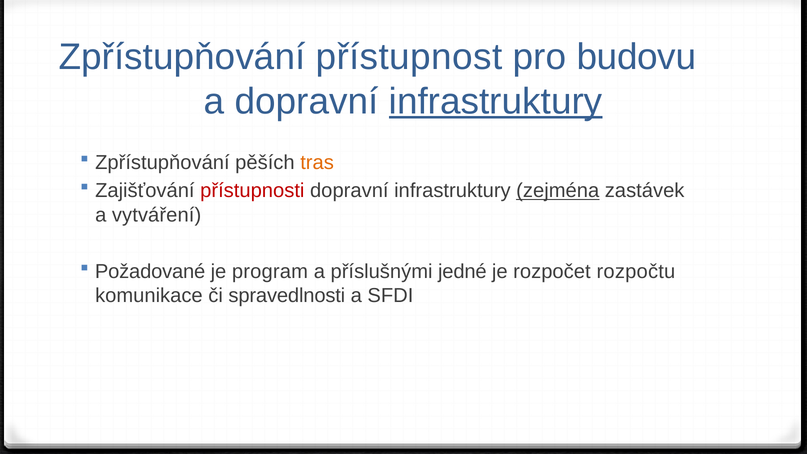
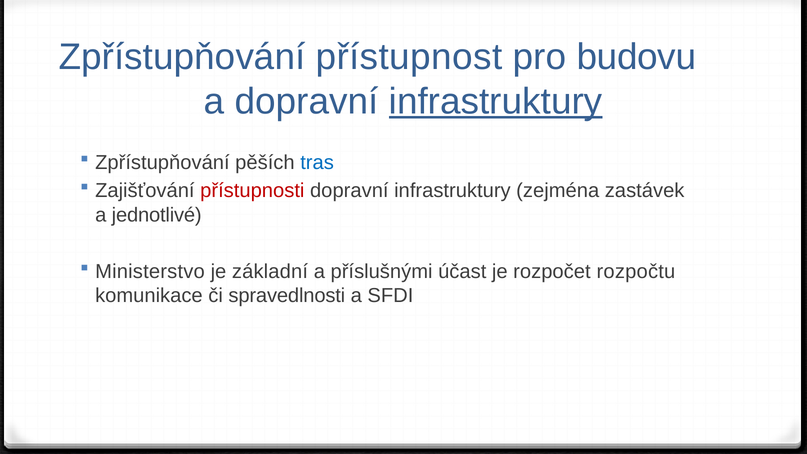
tras colour: orange -> blue
zejména underline: present -> none
vytváření: vytváření -> jednotlivé
Požadované: Požadované -> Ministerstvo
program: program -> základní
jedné: jedné -> účast
